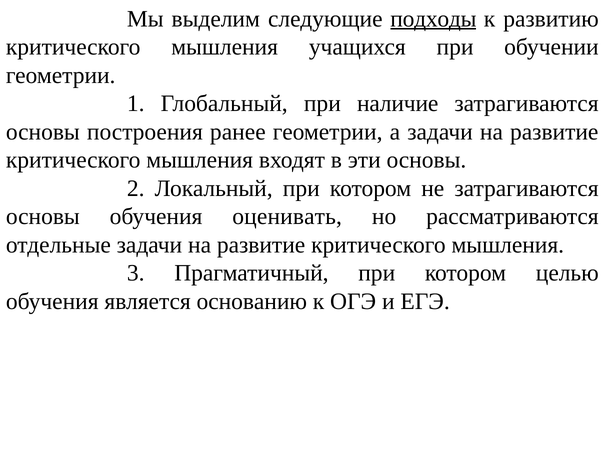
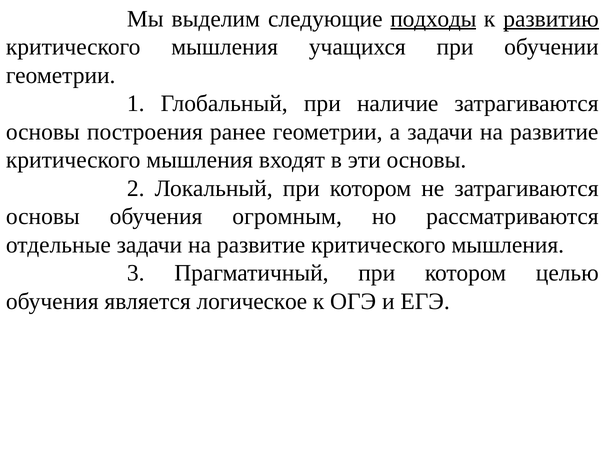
развитию underline: none -> present
оценивать: оценивать -> огромным
основанию: основанию -> логическое
